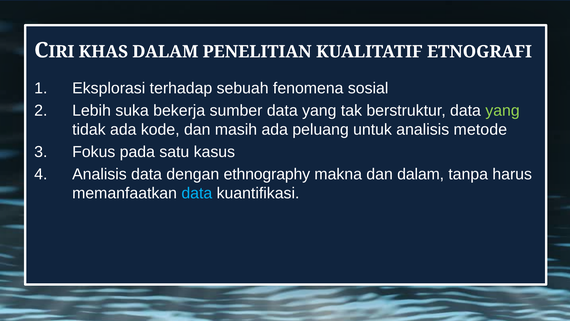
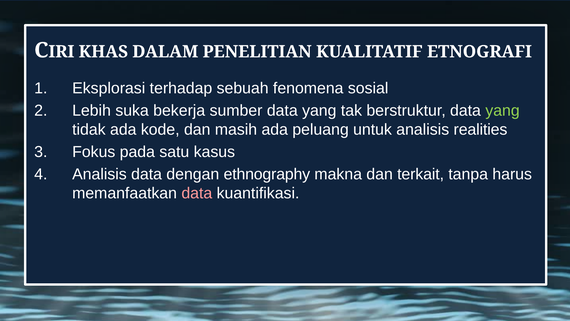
metode: metode -> realities
dan dalam: dalam -> terkait
data at (197, 193) colour: light blue -> pink
